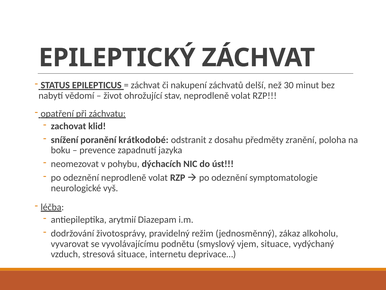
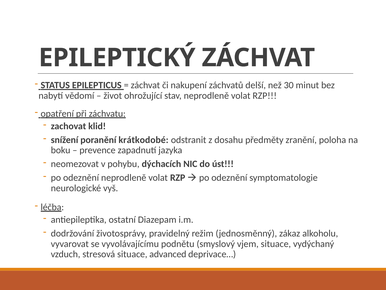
arytmií: arytmií -> ostatní
internetu: internetu -> advanced
